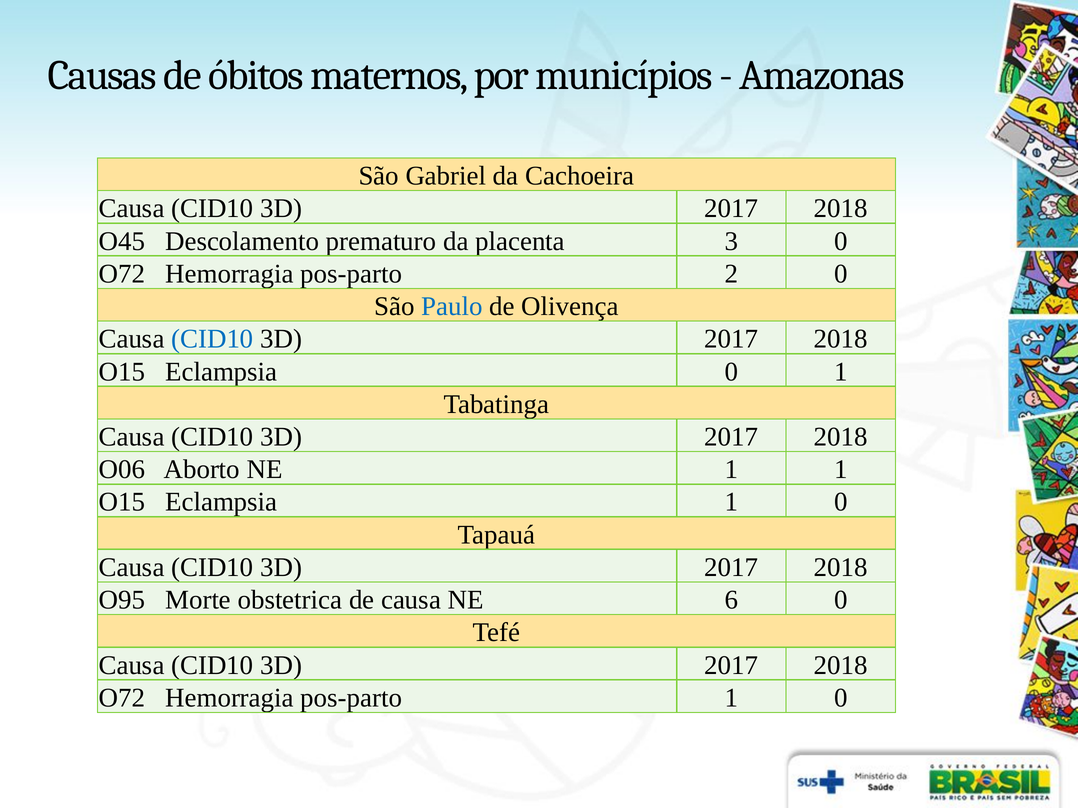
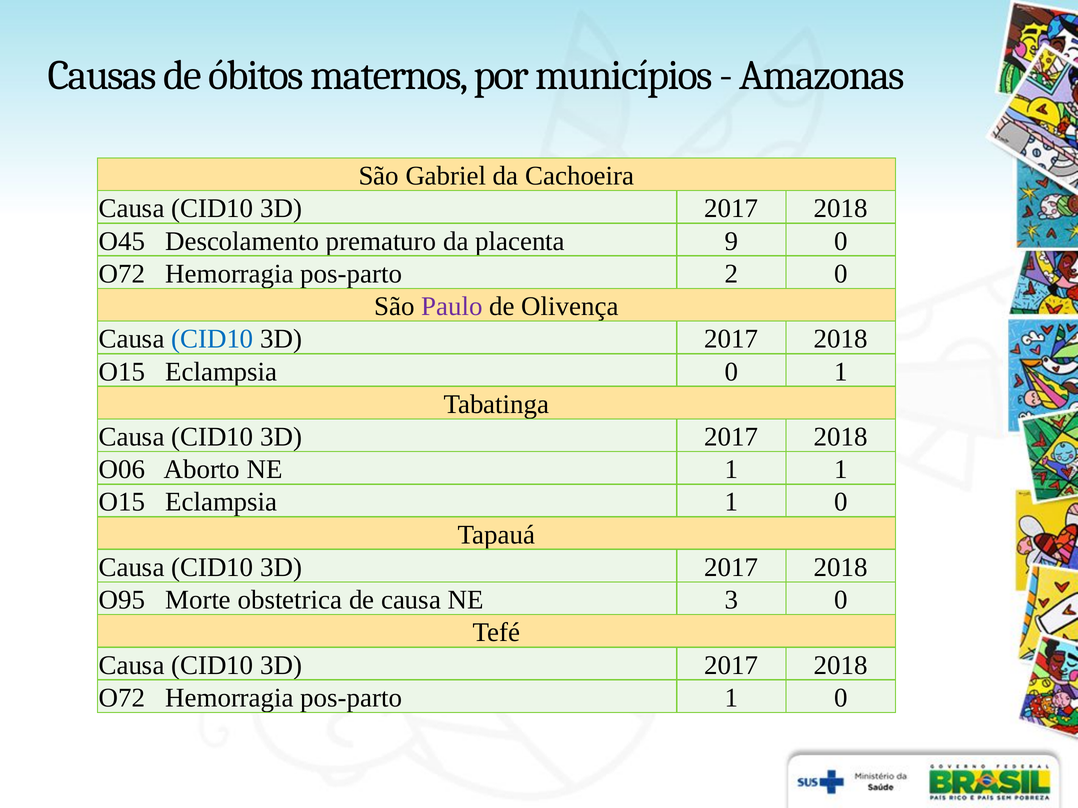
3: 3 -> 9
Paulo colour: blue -> purple
6: 6 -> 3
